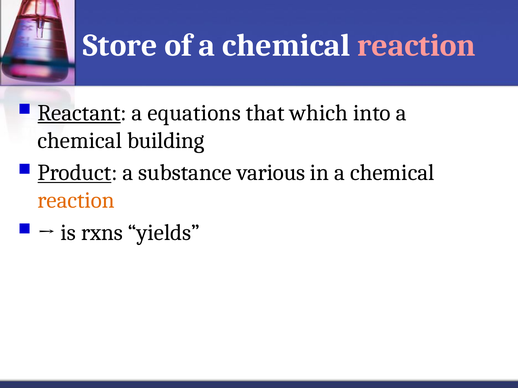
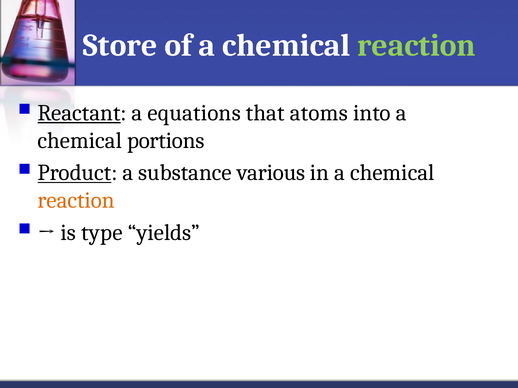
reaction at (416, 45) colour: pink -> light green
which: which -> atoms
building: building -> portions
rxns: rxns -> type
